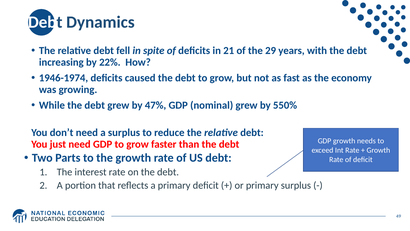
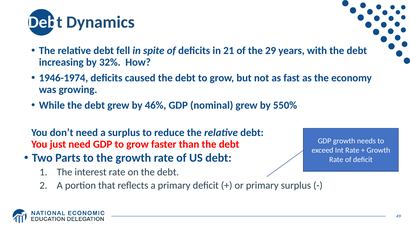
22%: 22% -> 32%
47%: 47% -> 46%
